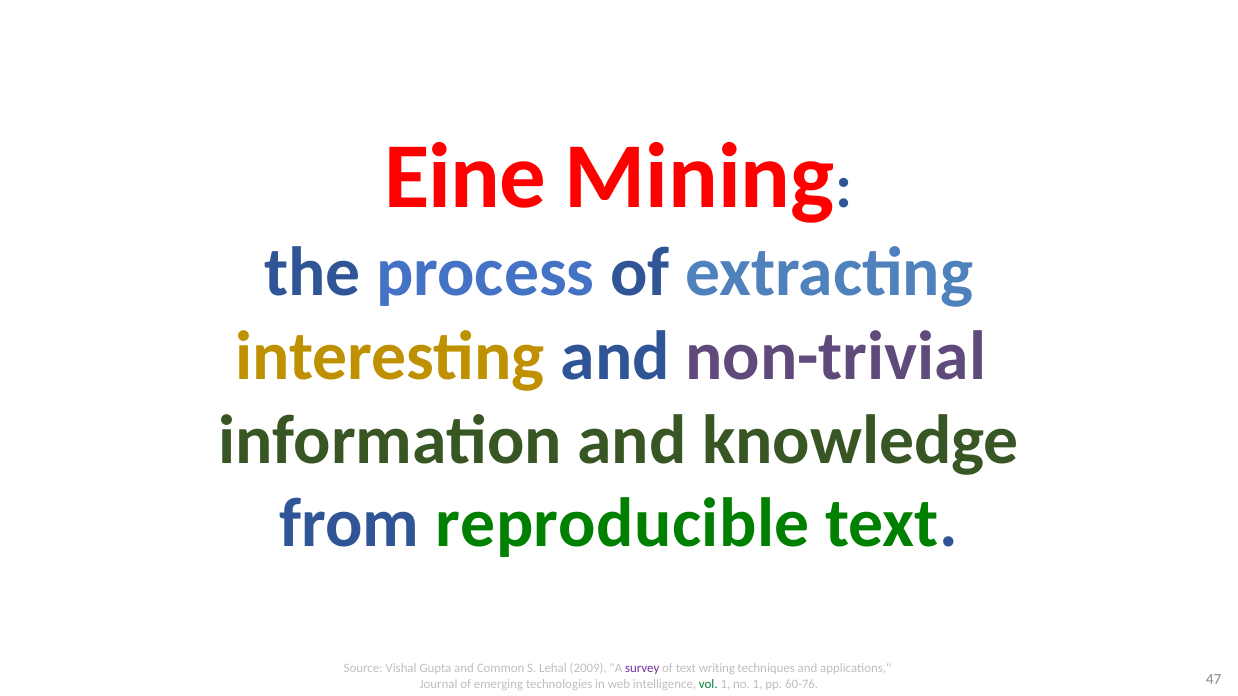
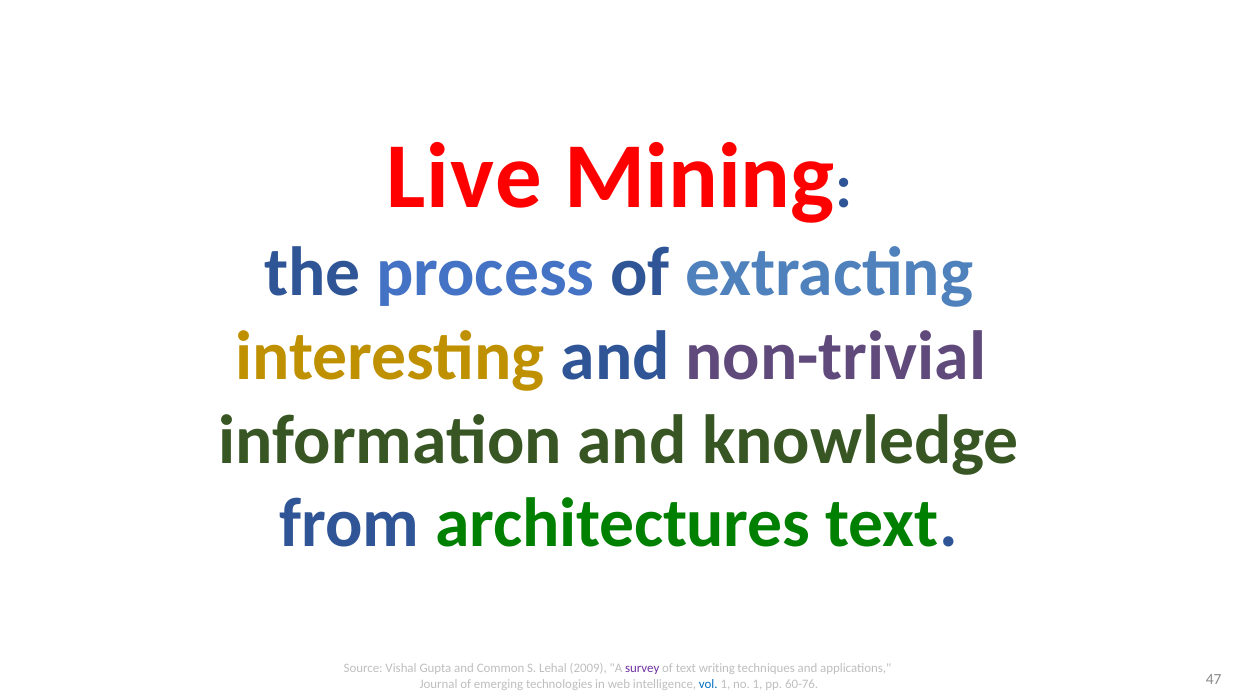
Eine: Eine -> Live
reproducible: reproducible -> architectures
vol colour: green -> blue
